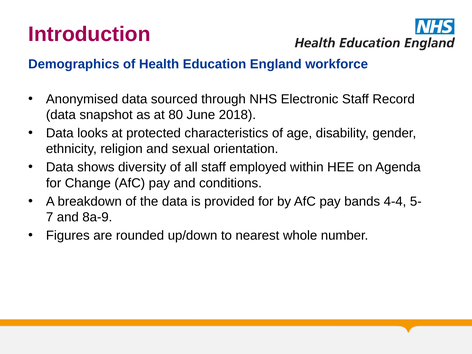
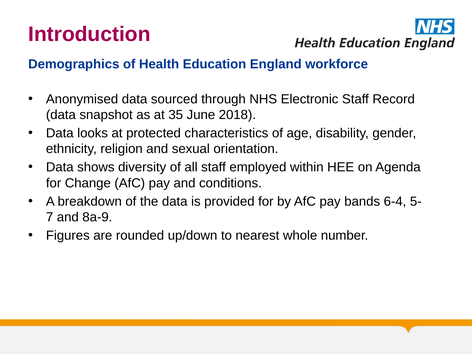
80: 80 -> 35
4-4: 4-4 -> 6-4
